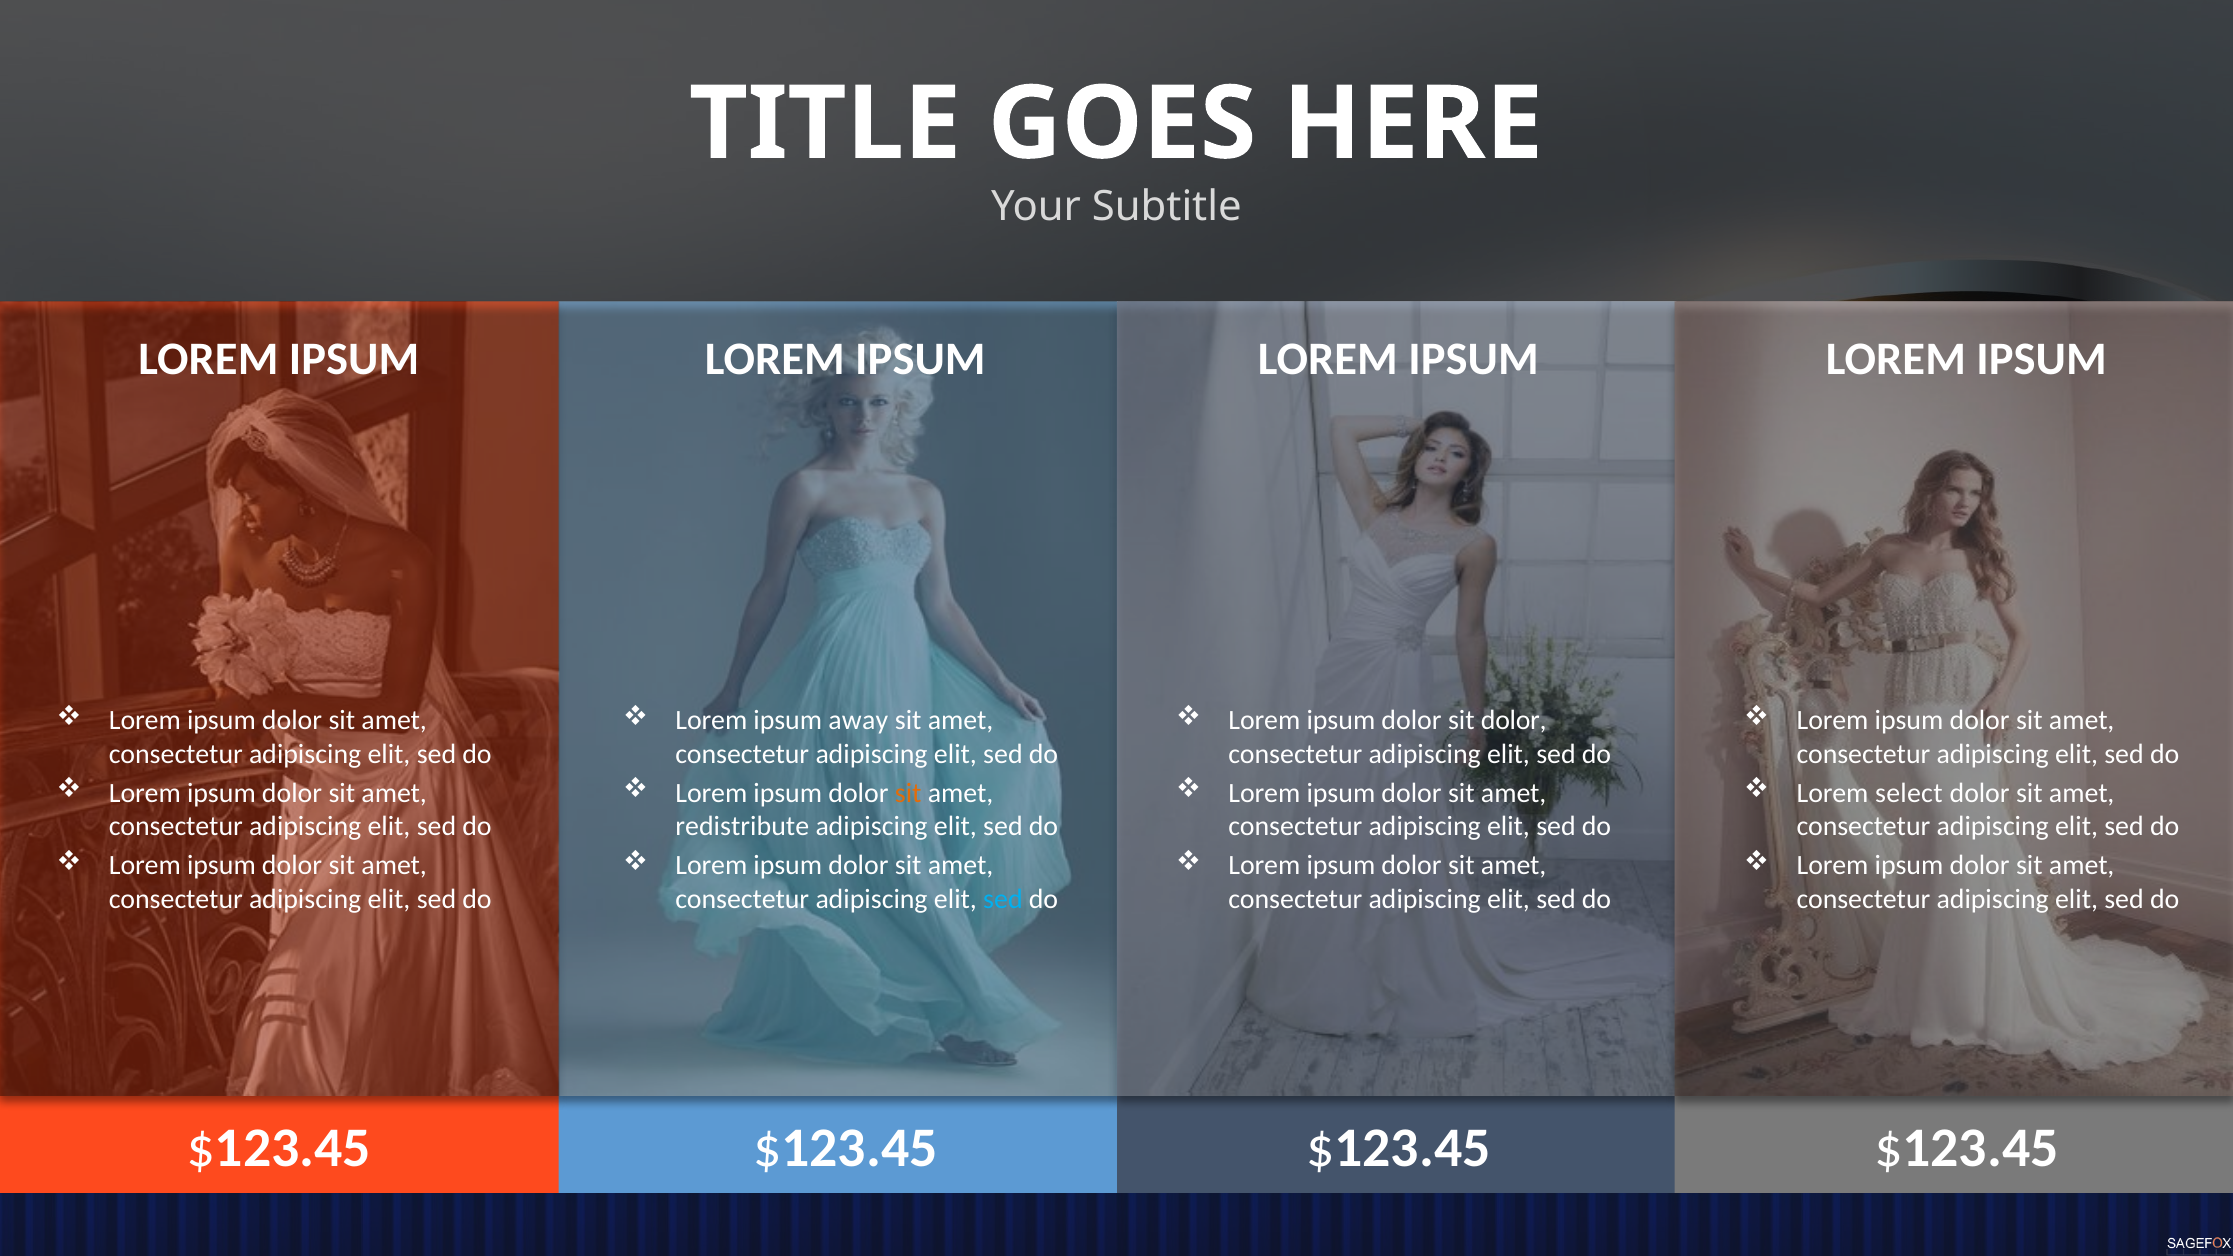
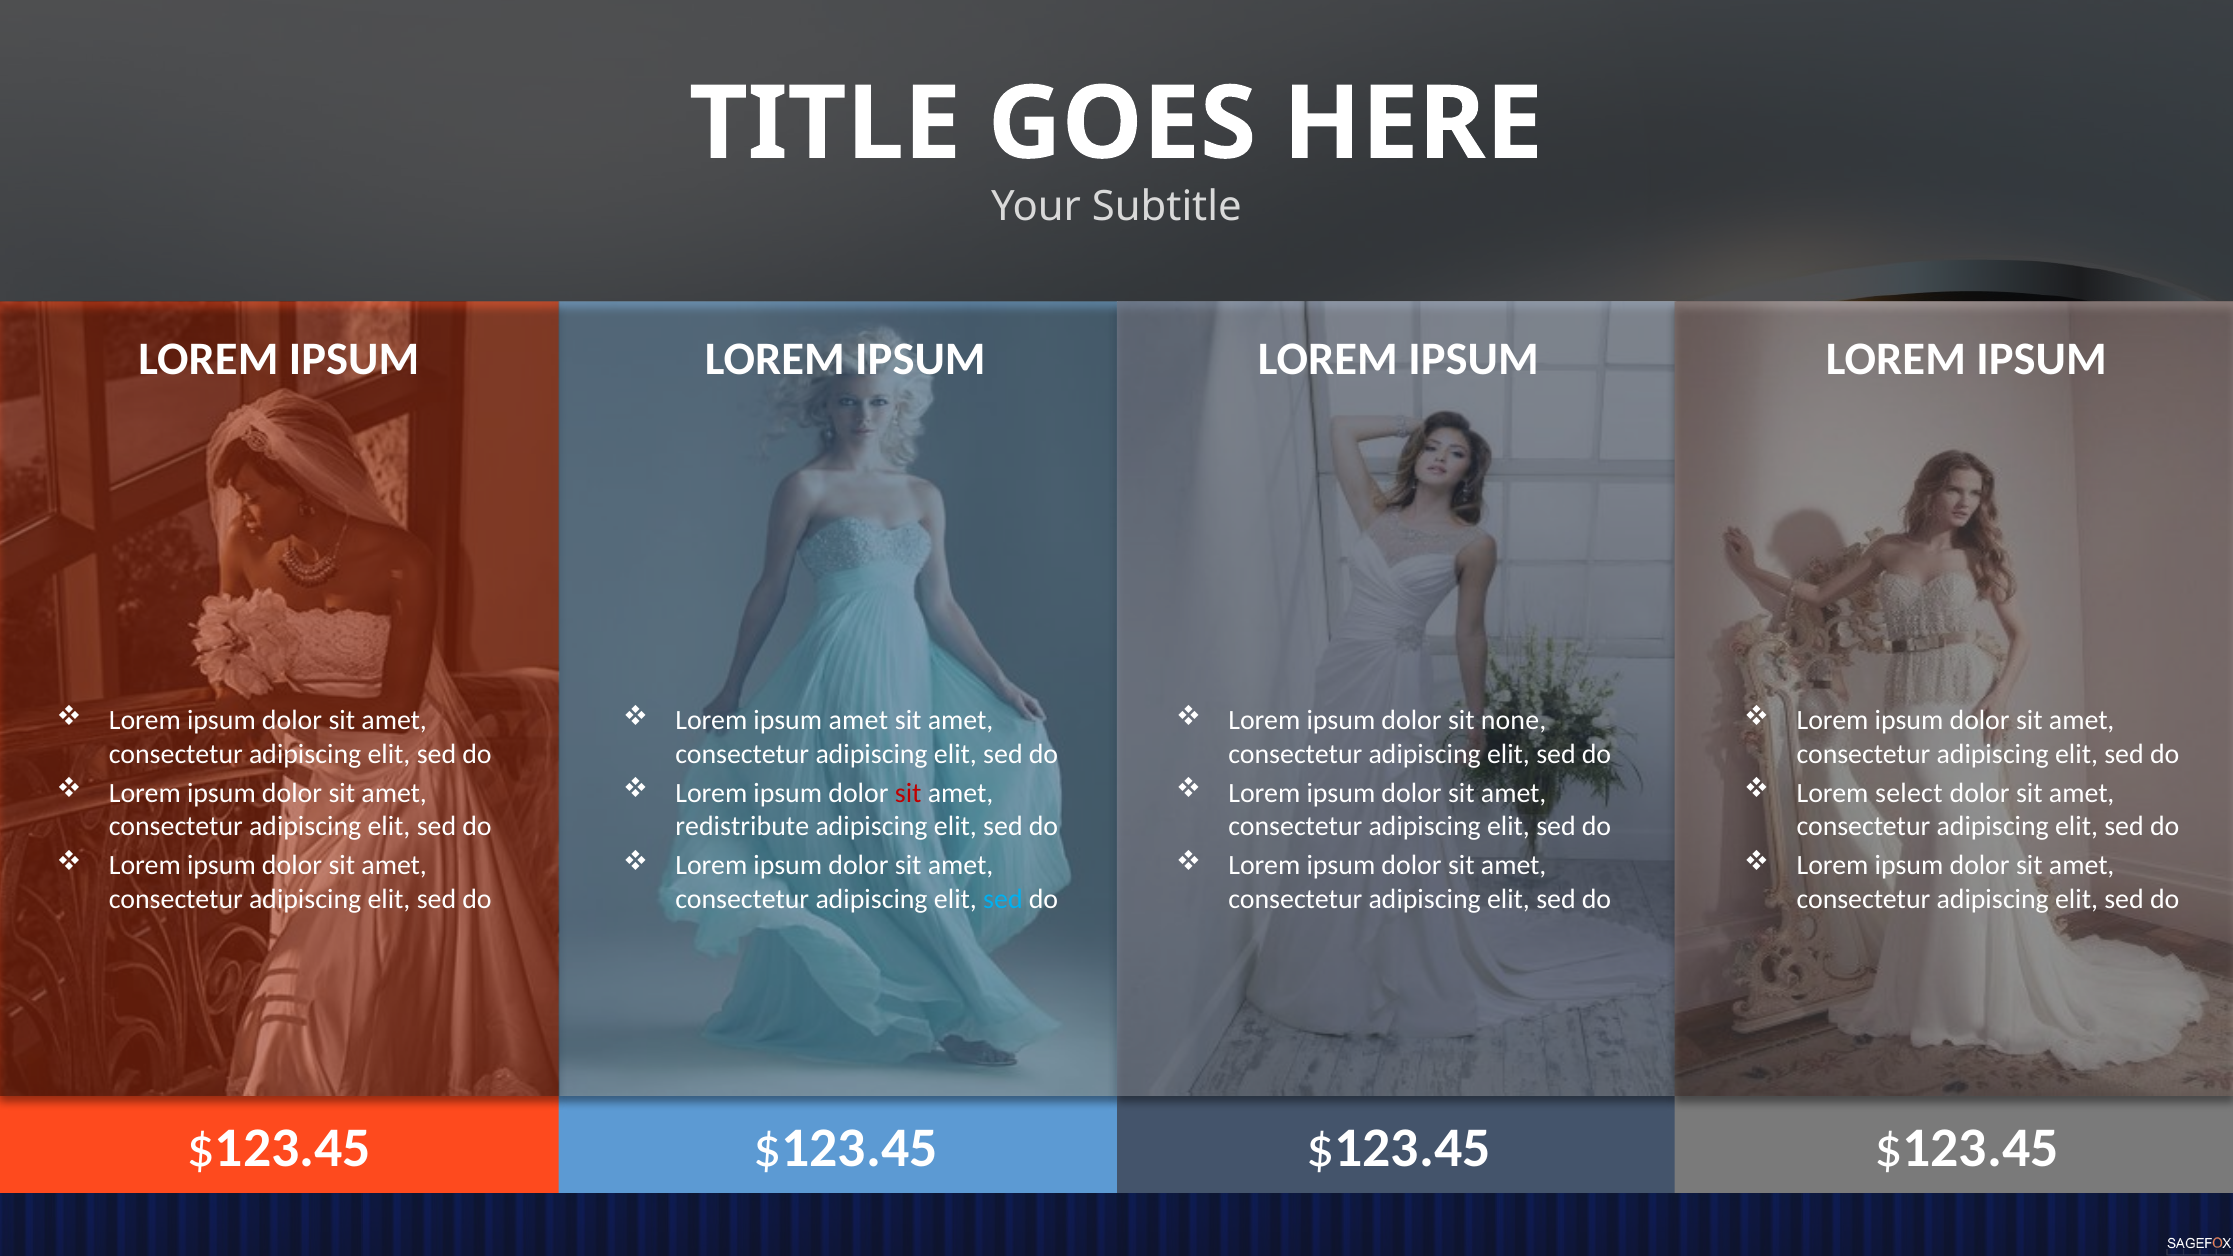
ipsum away: away -> amet
sit dolor: dolor -> none
sit at (908, 793) colour: orange -> red
